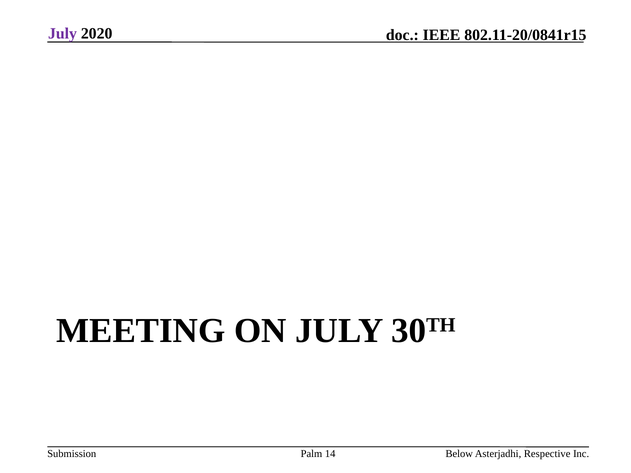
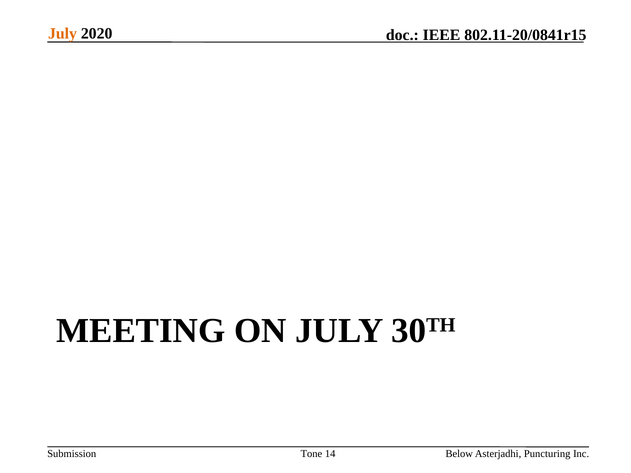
July at (63, 33) colour: purple -> orange
Palm: Palm -> Tone
Respective: Respective -> Puncturing
